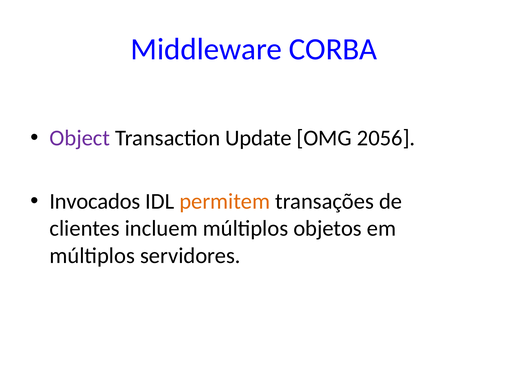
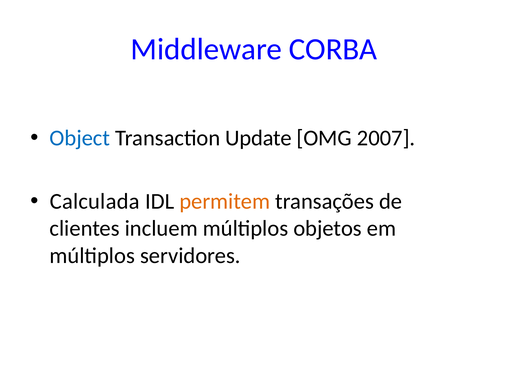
Object colour: purple -> blue
2056: 2056 -> 2007
Invocados: Invocados -> Calculada
